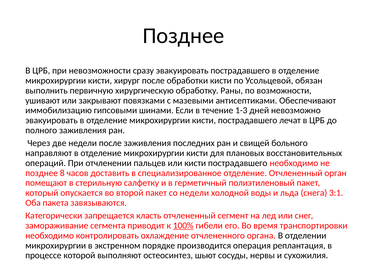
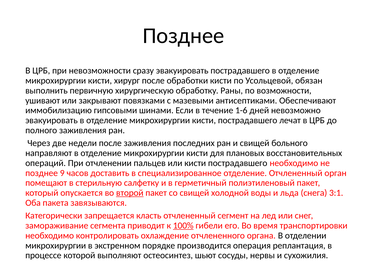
1-3: 1-3 -> 1-6
8: 8 -> 9
второй underline: none -> present
со недели: недели -> свищей
